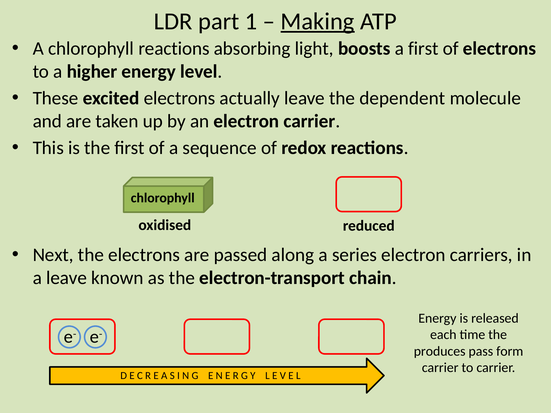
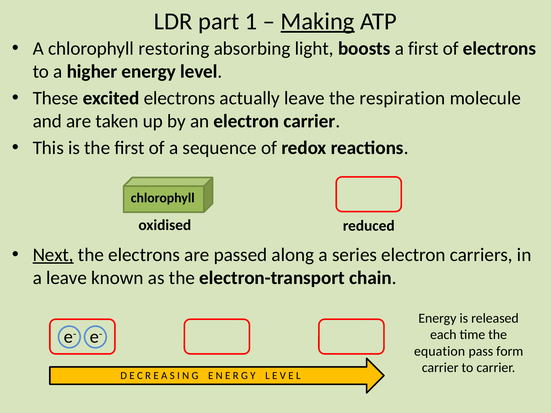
chlorophyll reactions: reactions -> restoring
dependent: dependent -> respiration
Next underline: none -> present
produces: produces -> equation
